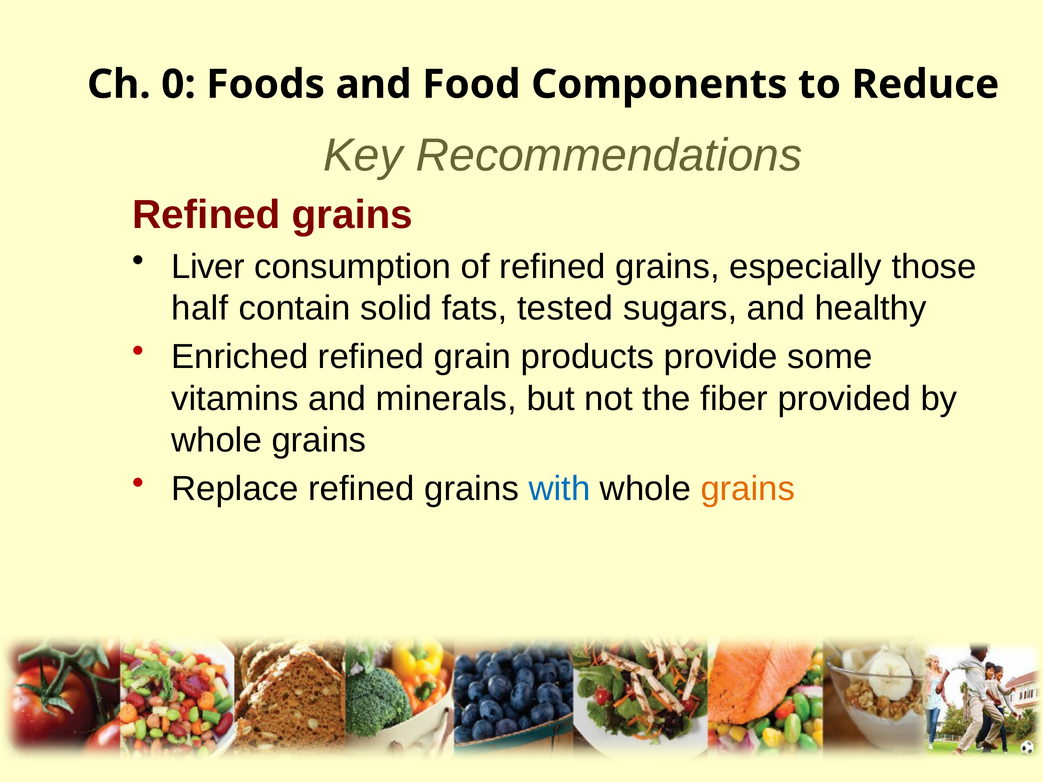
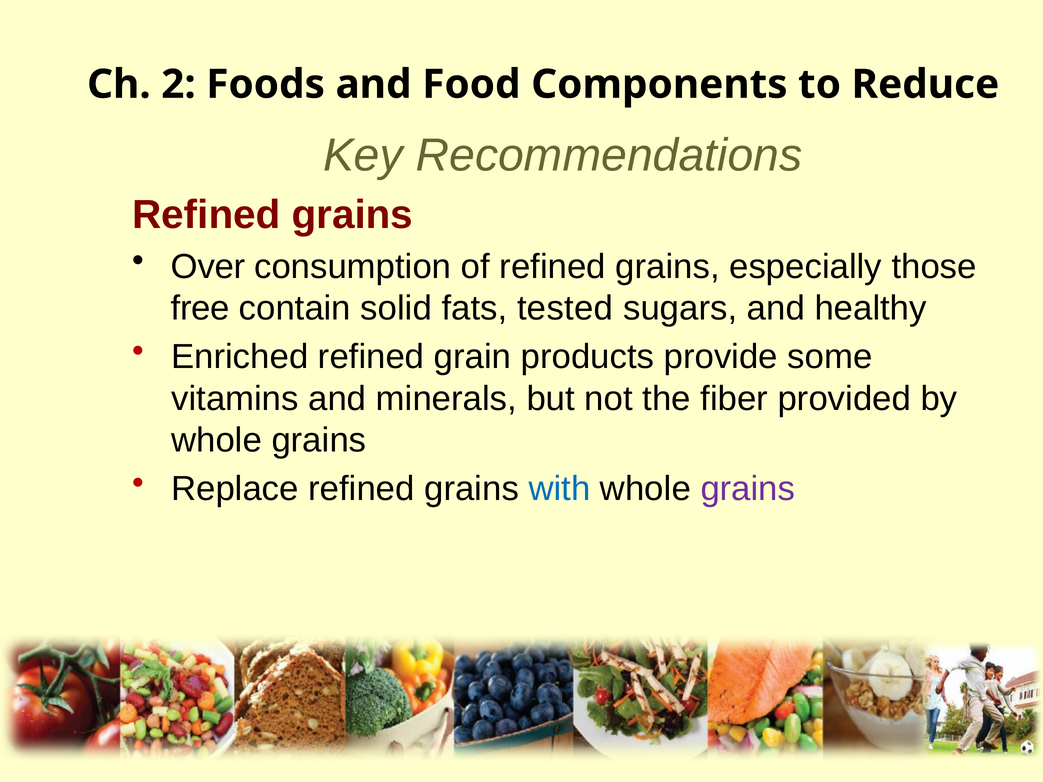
0: 0 -> 2
Liver: Liver -> Over
half: half -> free
grains at (748, 489) colour: orange -> purple
